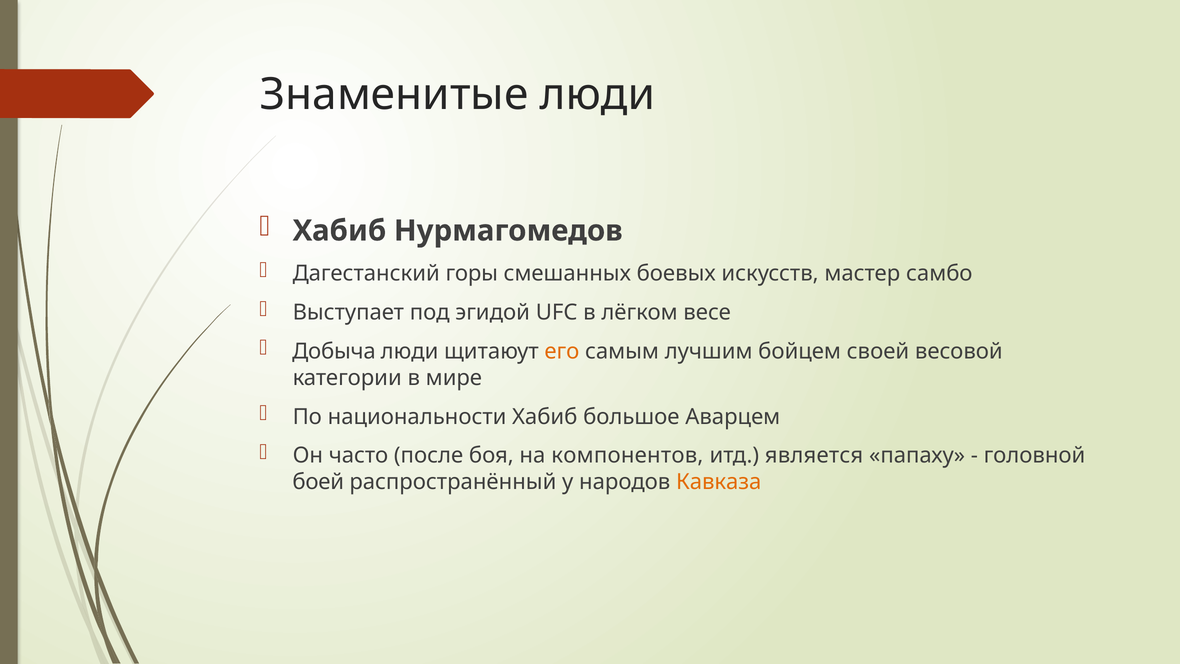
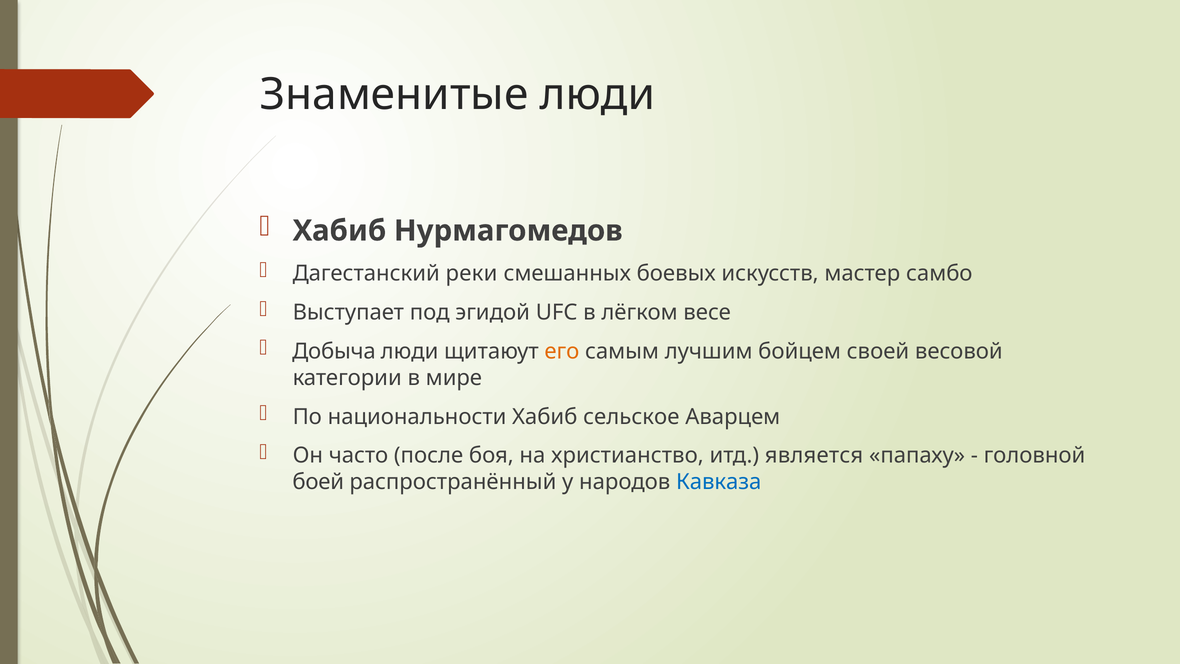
горы: горы -> реки
большое: большое -> сельское
компонентов: компонентов -> христианство
Кавказа colour: orange -> blue
